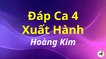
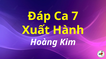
4: 4 -> 7
